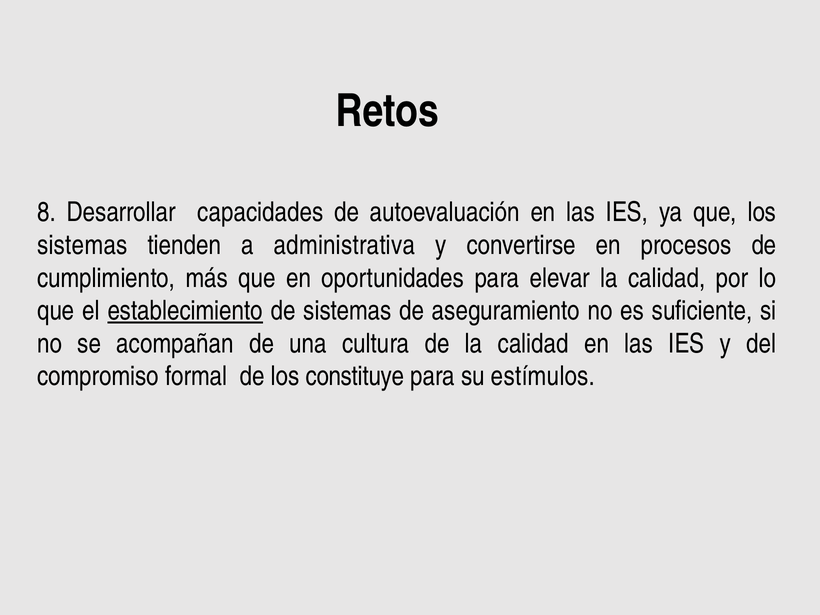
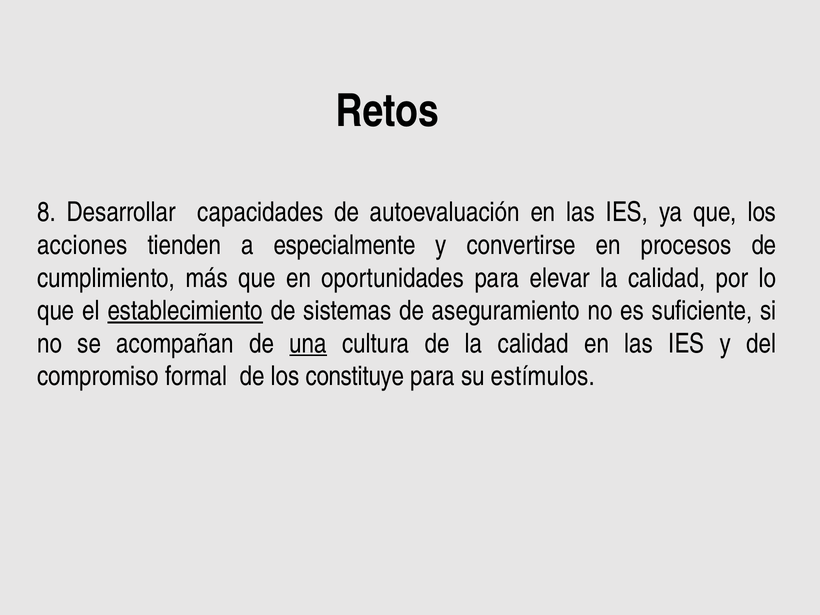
sistemas at (82, 245): sistemas -> acciones
administrativa: administrativa -> especialmente
una underline: none -> present
